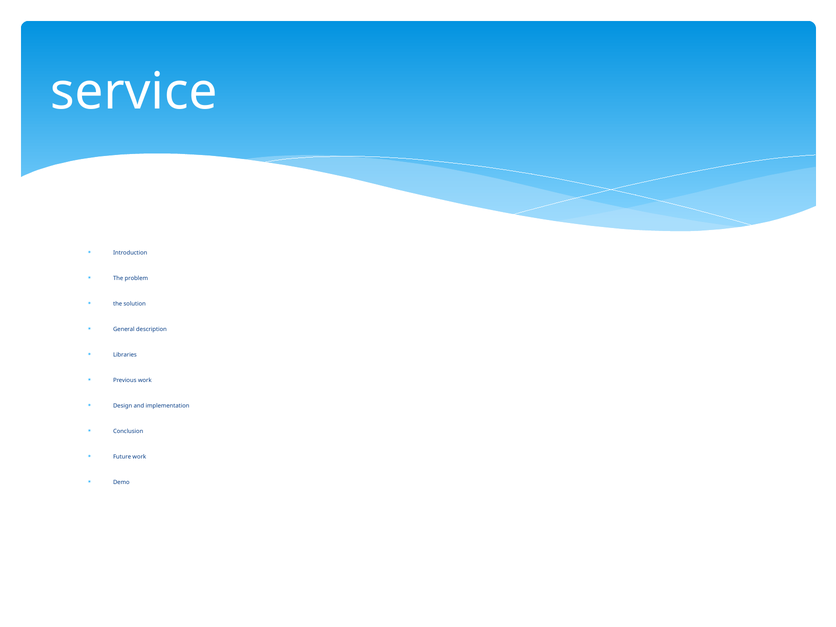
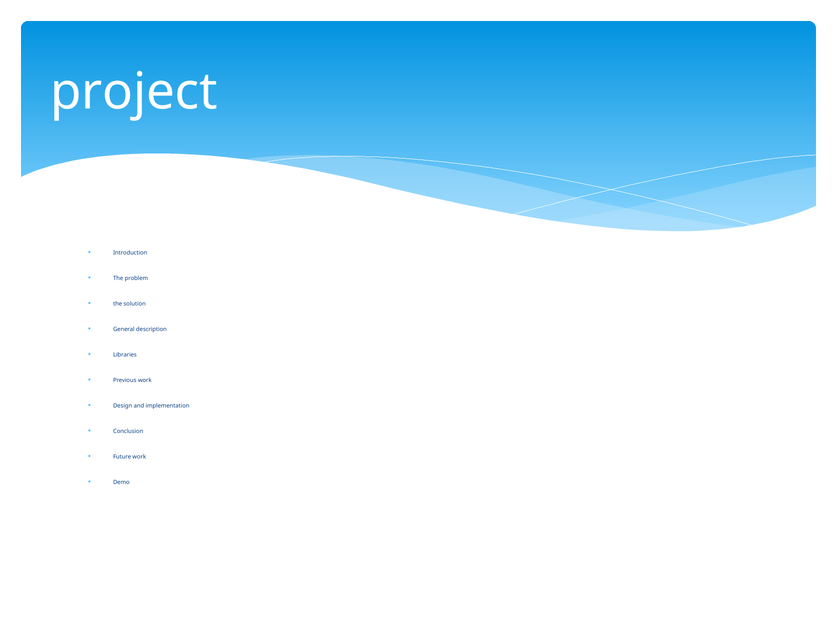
service: service -> project
